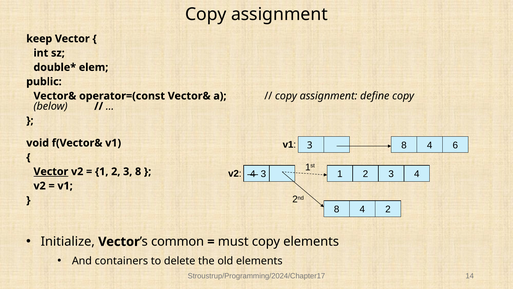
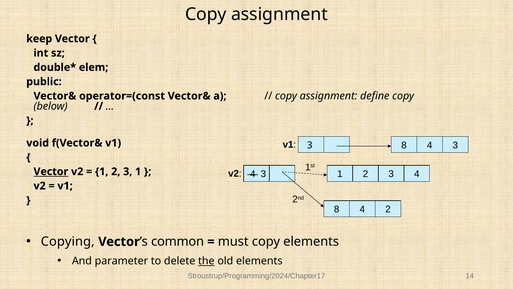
6 at (455, 145): 6 -> 3
3 8: 8 -> 1
Initialize: Initialize -> Copying
containers: containers -> parameter
the underline: none -> present
